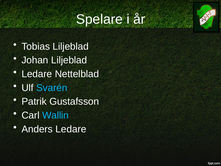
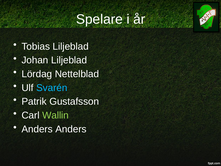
Ledare at (37, 74): Ledare -> Lördag
Wallin colour: light blue -> light green
Anders Ledare: Ledare -> Anders
